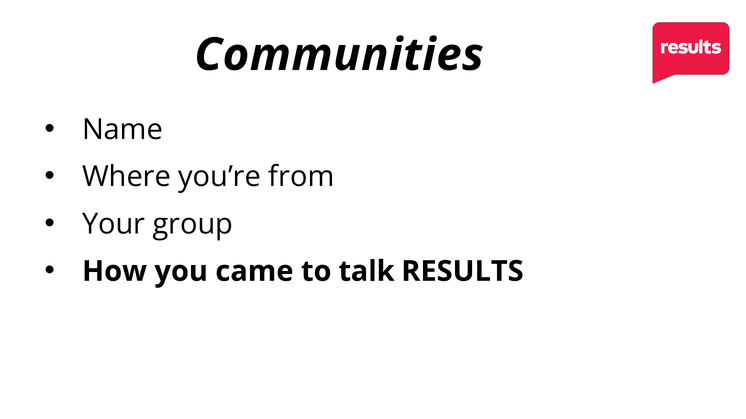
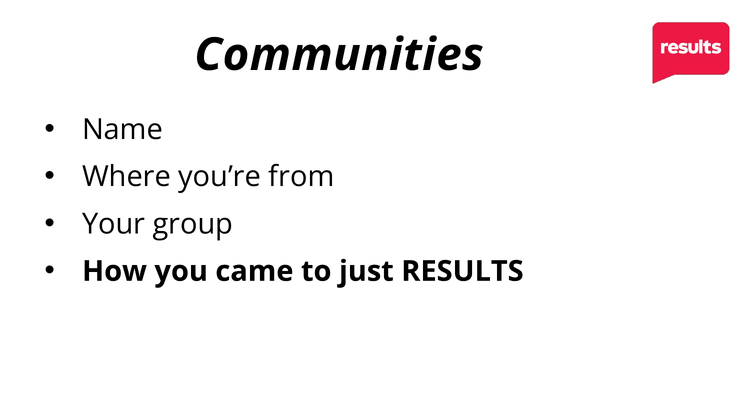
talk: talk -> just
